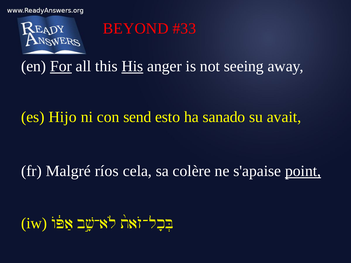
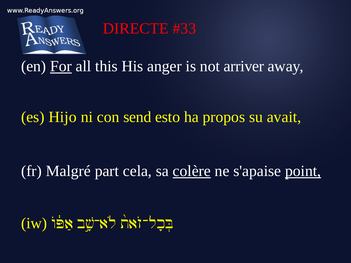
BEYOND: BEYOND -> DIRECTE
His underline: present -> none
seeing: seeing -> arriver
sanado: sanado -> propos
ríos: ríos -> part
colère underline: none -> present
